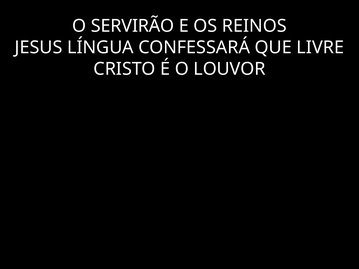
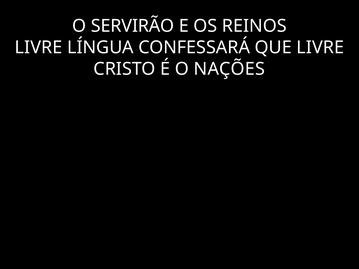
JESUS at (39, 48): JESUS -> LIVRE
LOUVOR: LOUVOR -> NAÇÕES
